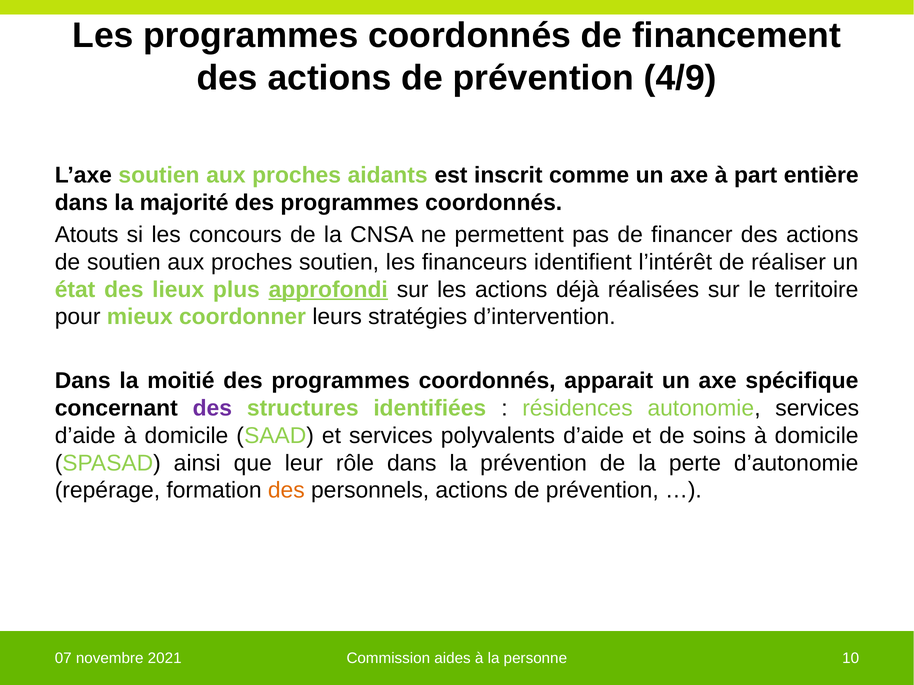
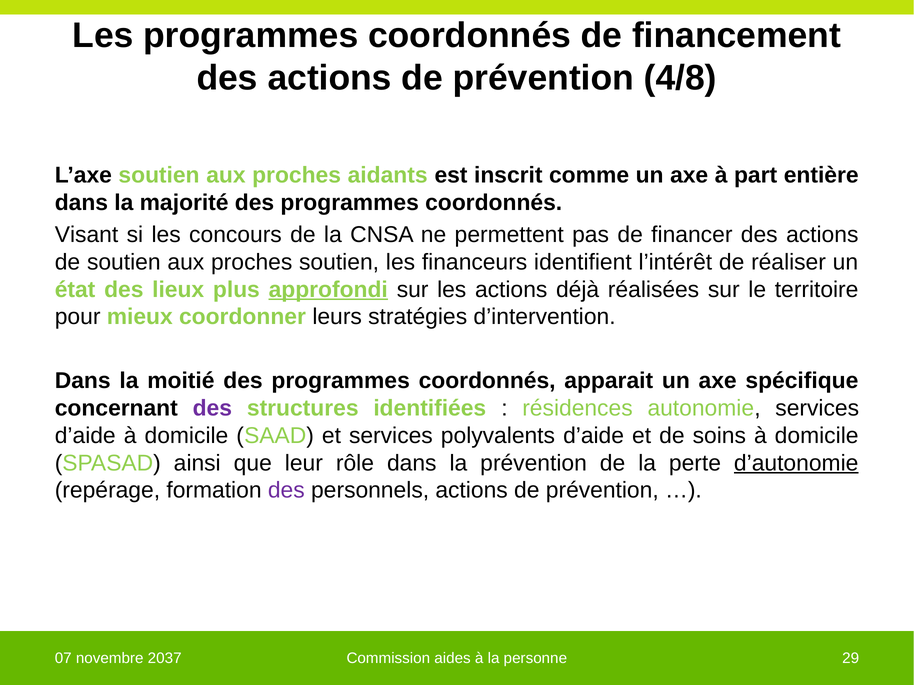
4/9: 4/9 -> 4/8
Atouts: Atouts -> Visant
d’autonomie underline: none -> present
des at (286, 491) colour: orange -> purple
2021: 2021 -> 2037
10: 10 -> 29
